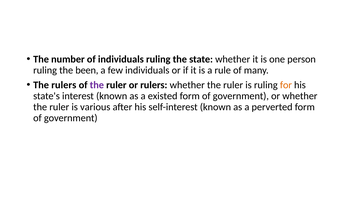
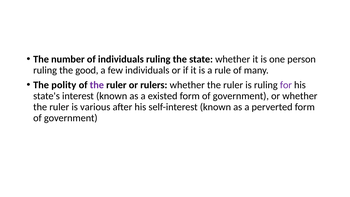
been: been -> good
The rulers: rulers -> polity
for colour: orange -> purple
